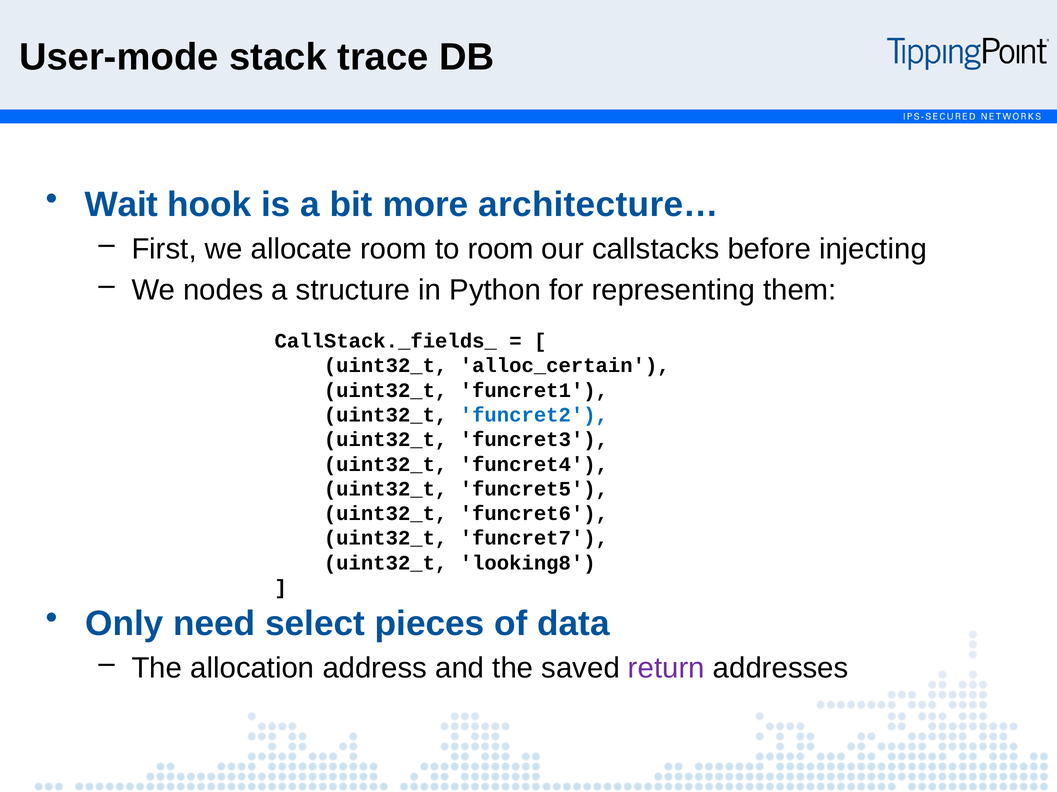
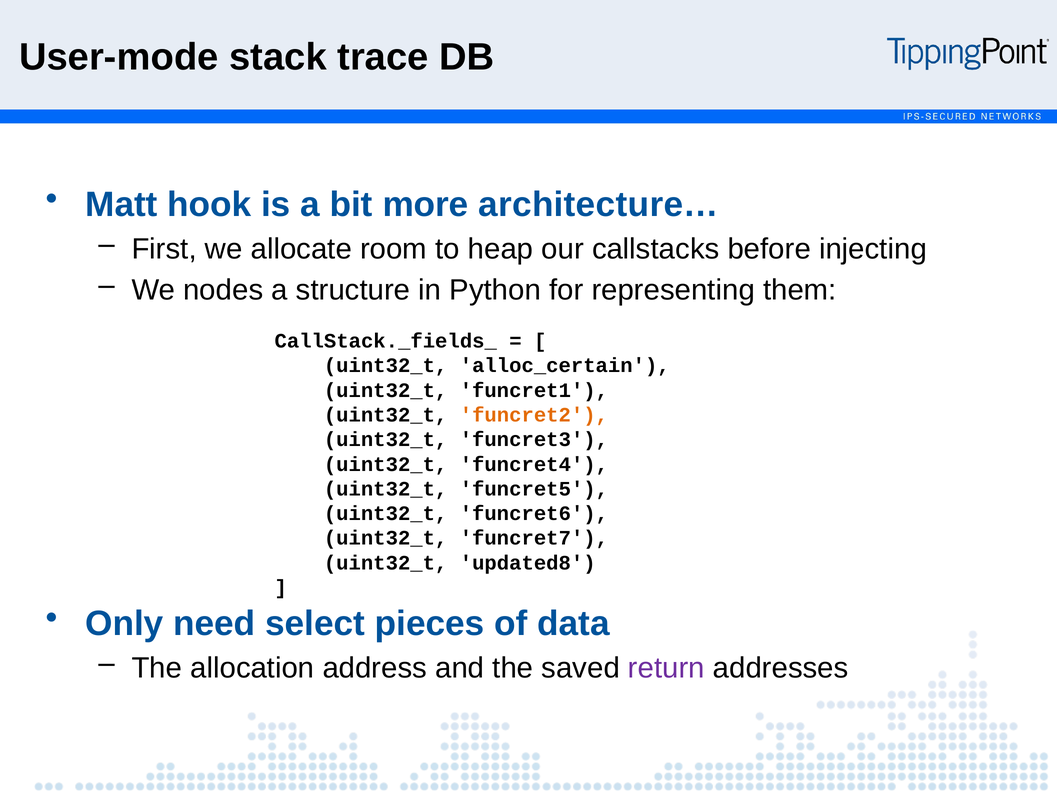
Wait: Wait -> Matt
to room: room -> heap
funcret2 colour: blue -> orange
looking8: looking8 -> updated8
